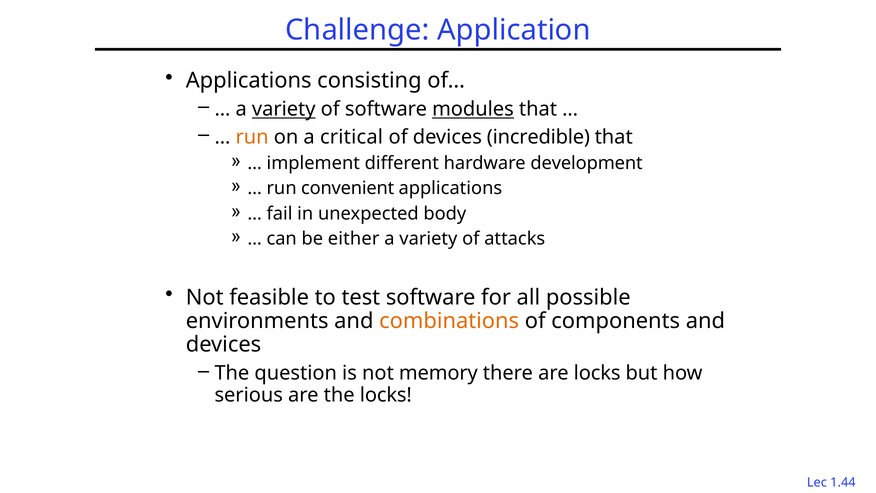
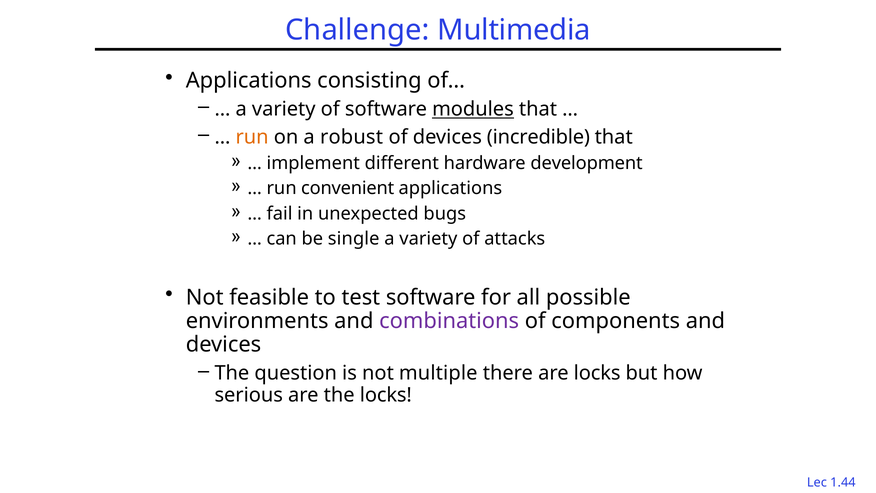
Application: Application -> Multimedia
variety at (284, 109) underline: present -> none
critical: critical -> robust
body: body -> bugs
either: either -> single
combinations colour: orange -> purple
memory: memory -> multiple
